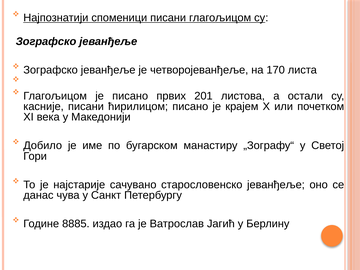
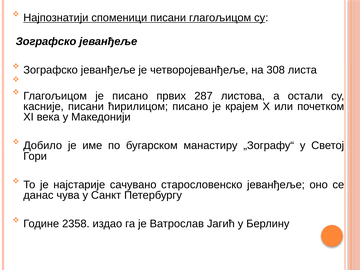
170: 170 -> 308
201: 201 -> 287
8885: 8885 -> 2358
